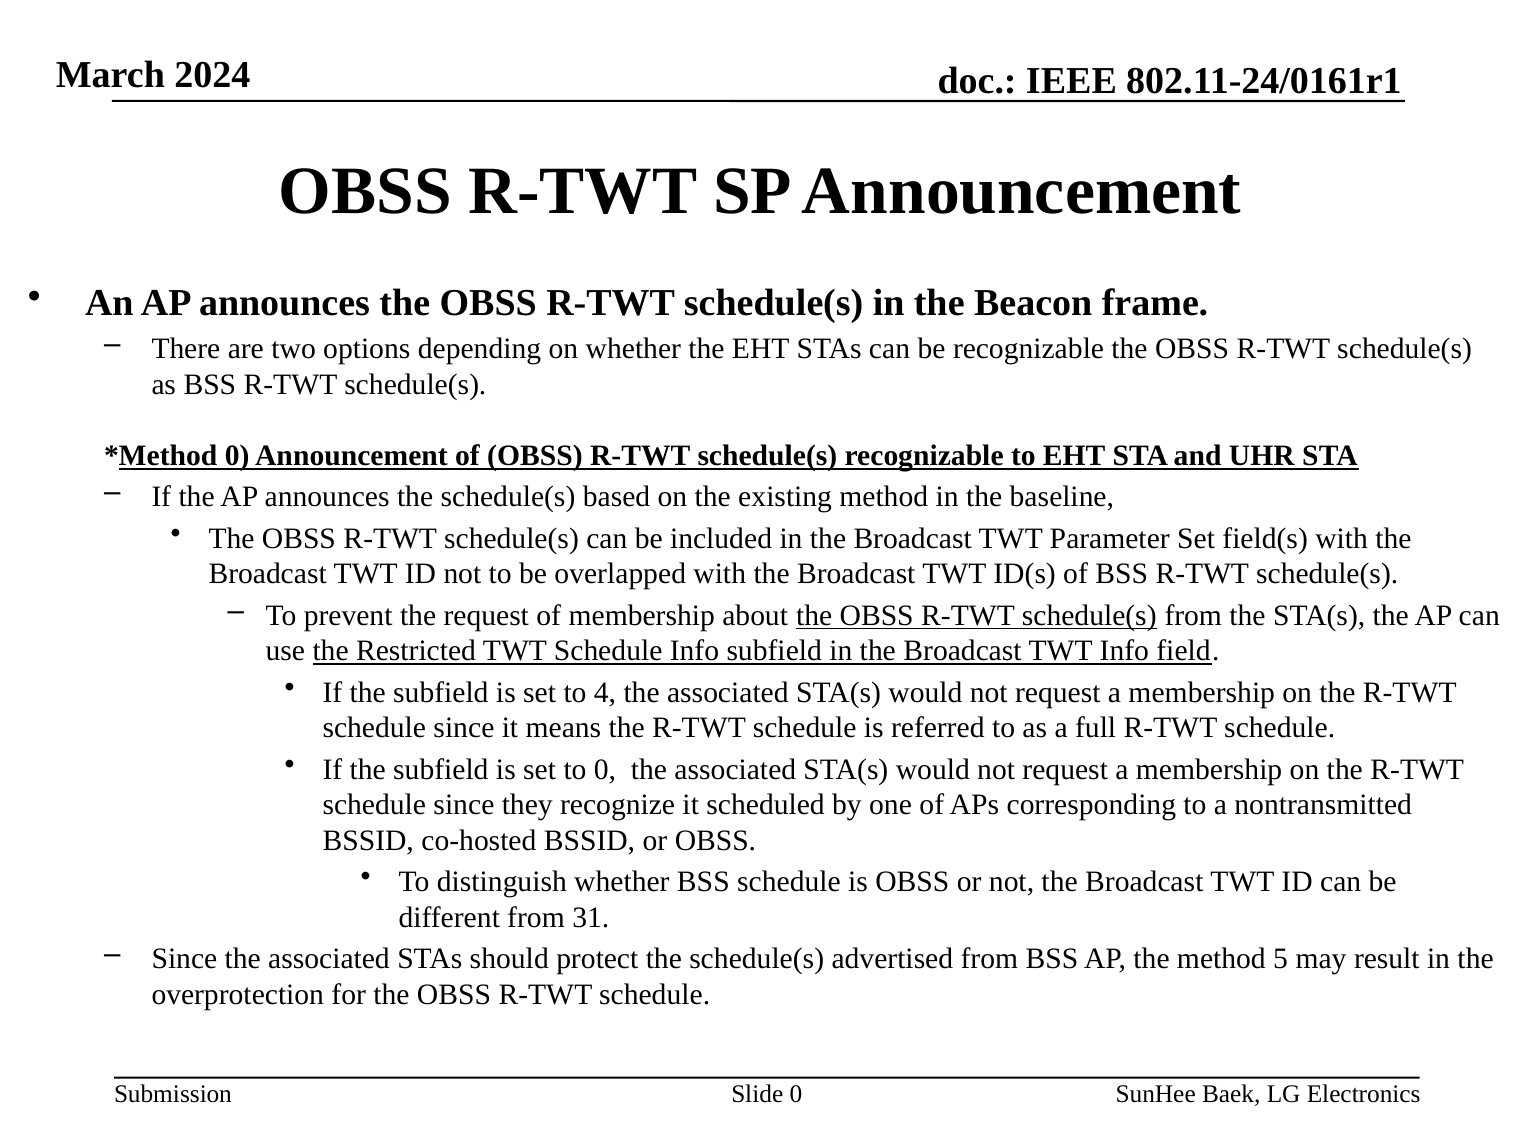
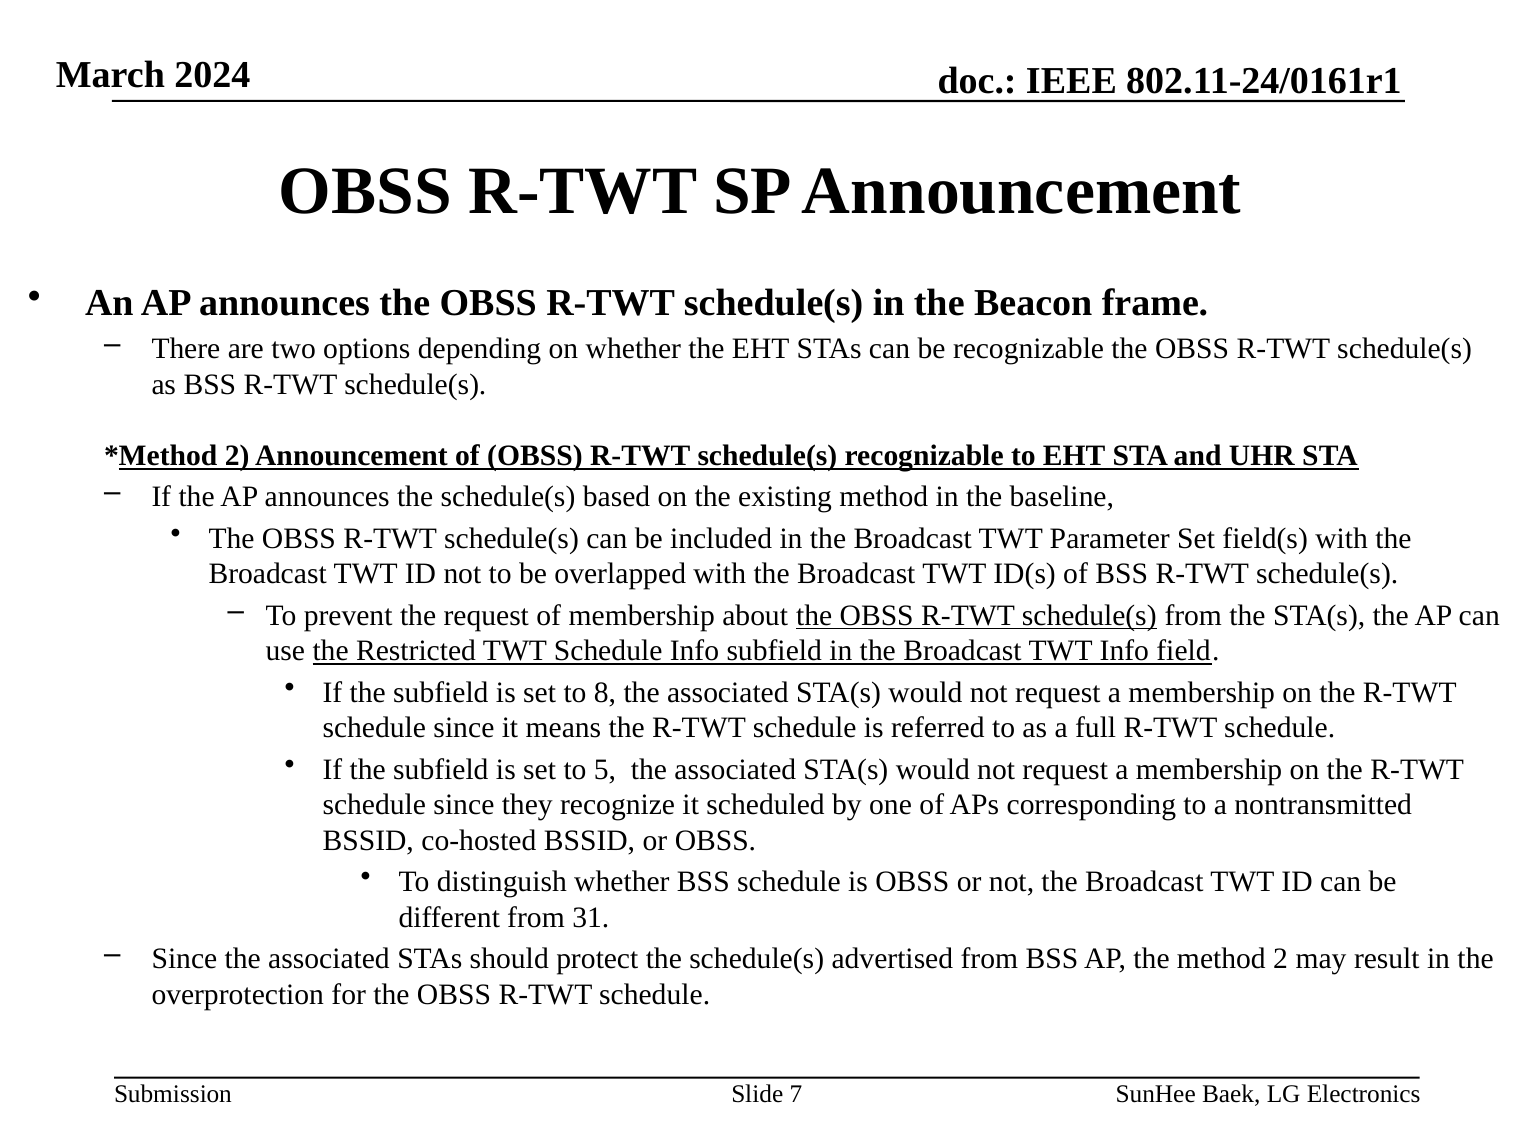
0 at (237, 456): 0 -> 2
4: 4 -> 8
to 0: 0 -> 5
method 5: 5 -> 2
Slide 0: 0 -> 7
